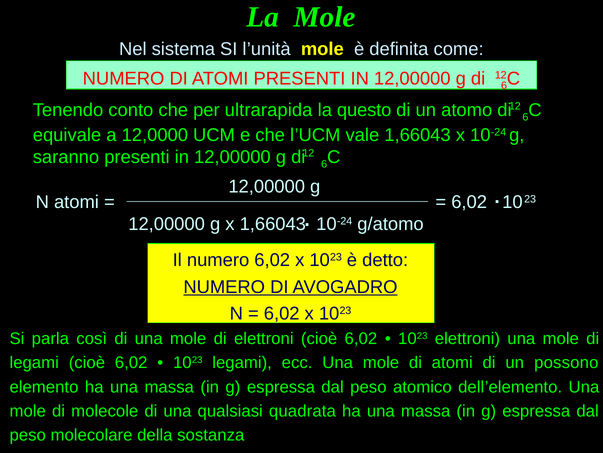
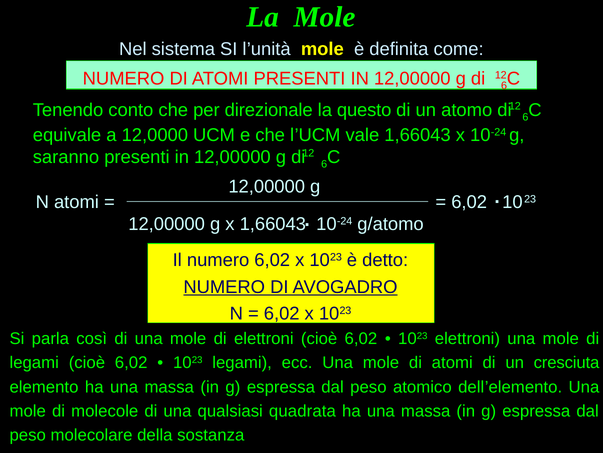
ultrarapida: ultrarapida -> direzionale
possono: possono -> cresciuta
